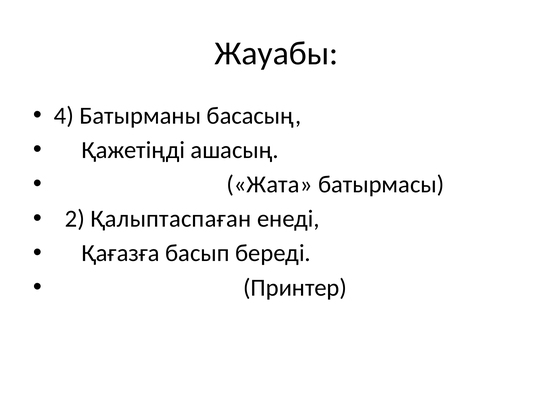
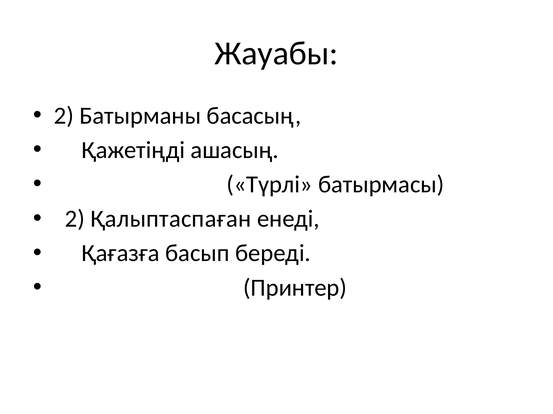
4 at (64, 116): 4 -> 2
Жата: Жата -> Түрлі
